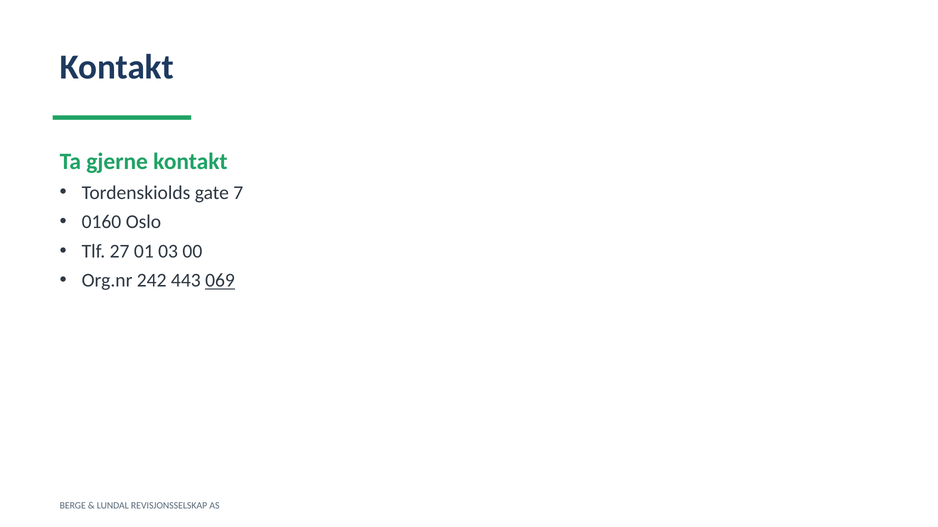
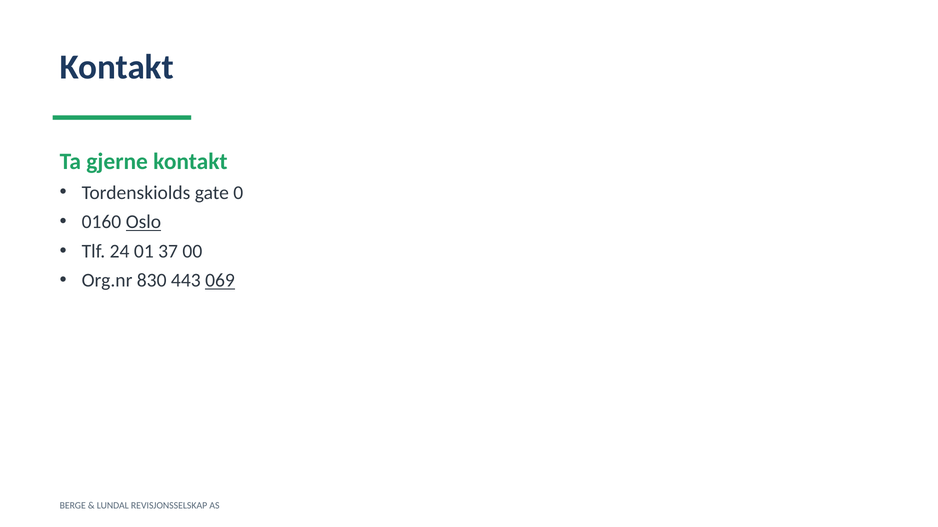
7: 7 -> 0
Oslo underline: none -> present
27: 27 -> 24
03: 03 -> 37
242: 242 -> 830
